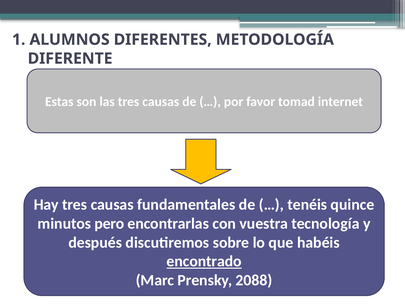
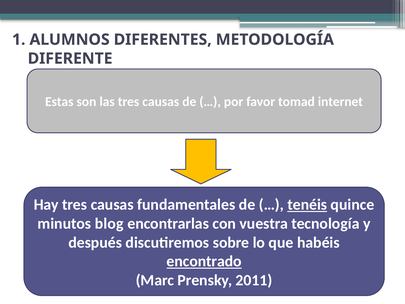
tenéis underline: none -> present
pero: pero -> blog
2088: 2088 -> 2011
